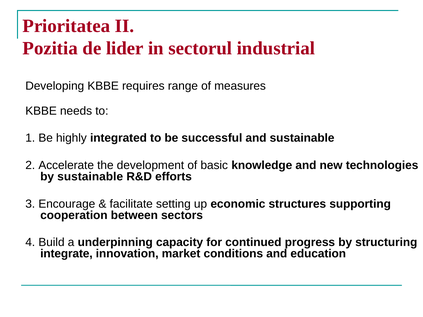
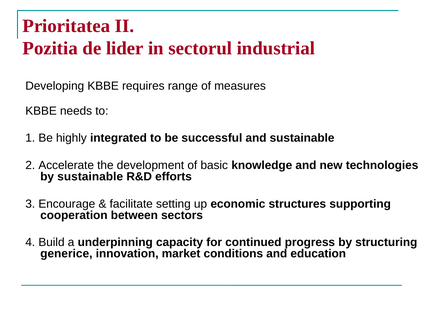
integrate: integrate -> generice
